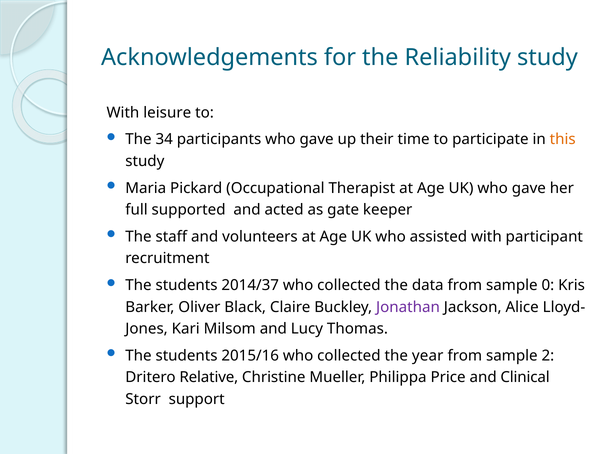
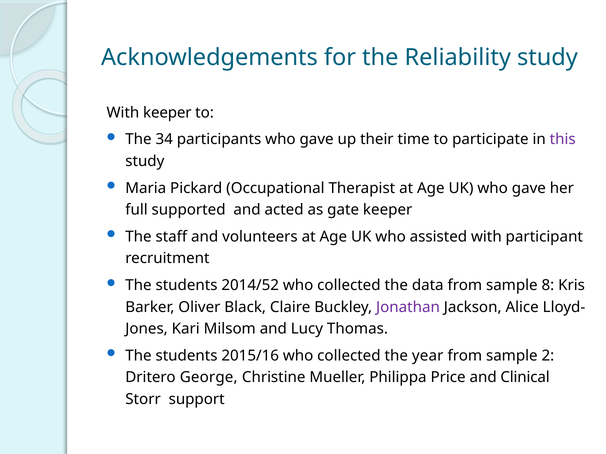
With leisure: leisure -> keeper
this colour: orange -> purple
2014/37: 2014/37 -> 2014/52
0: 0 -> 8
Relative: Relative -> George
